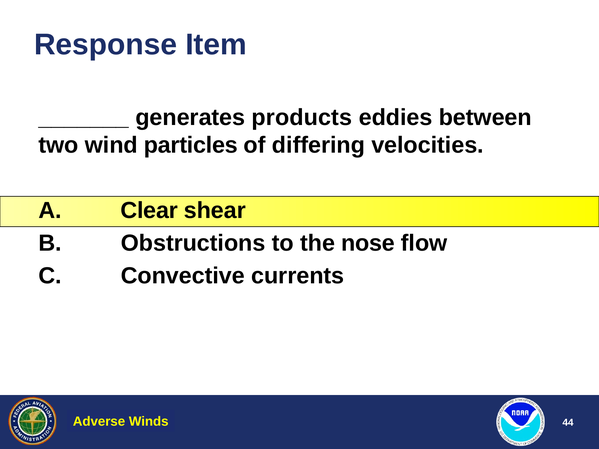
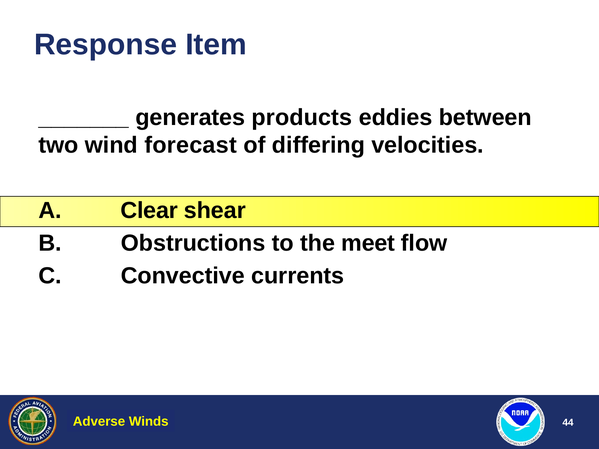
particles: particles -> forecast
nose: nose -> meet
